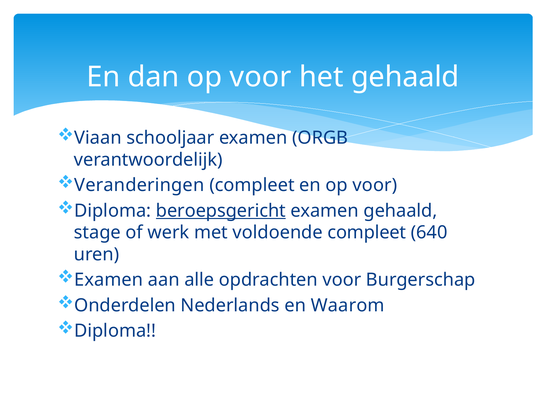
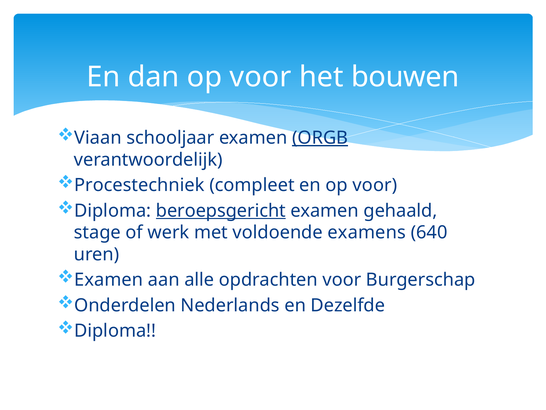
het gehaald: gehaald -> bouwen
ORGB underline: none -> present
Veranderingen: Veranderingen -> Procestechniek
voldoende compleet: compleet -> examens
Waarom: Waarom -> Dezelfde
